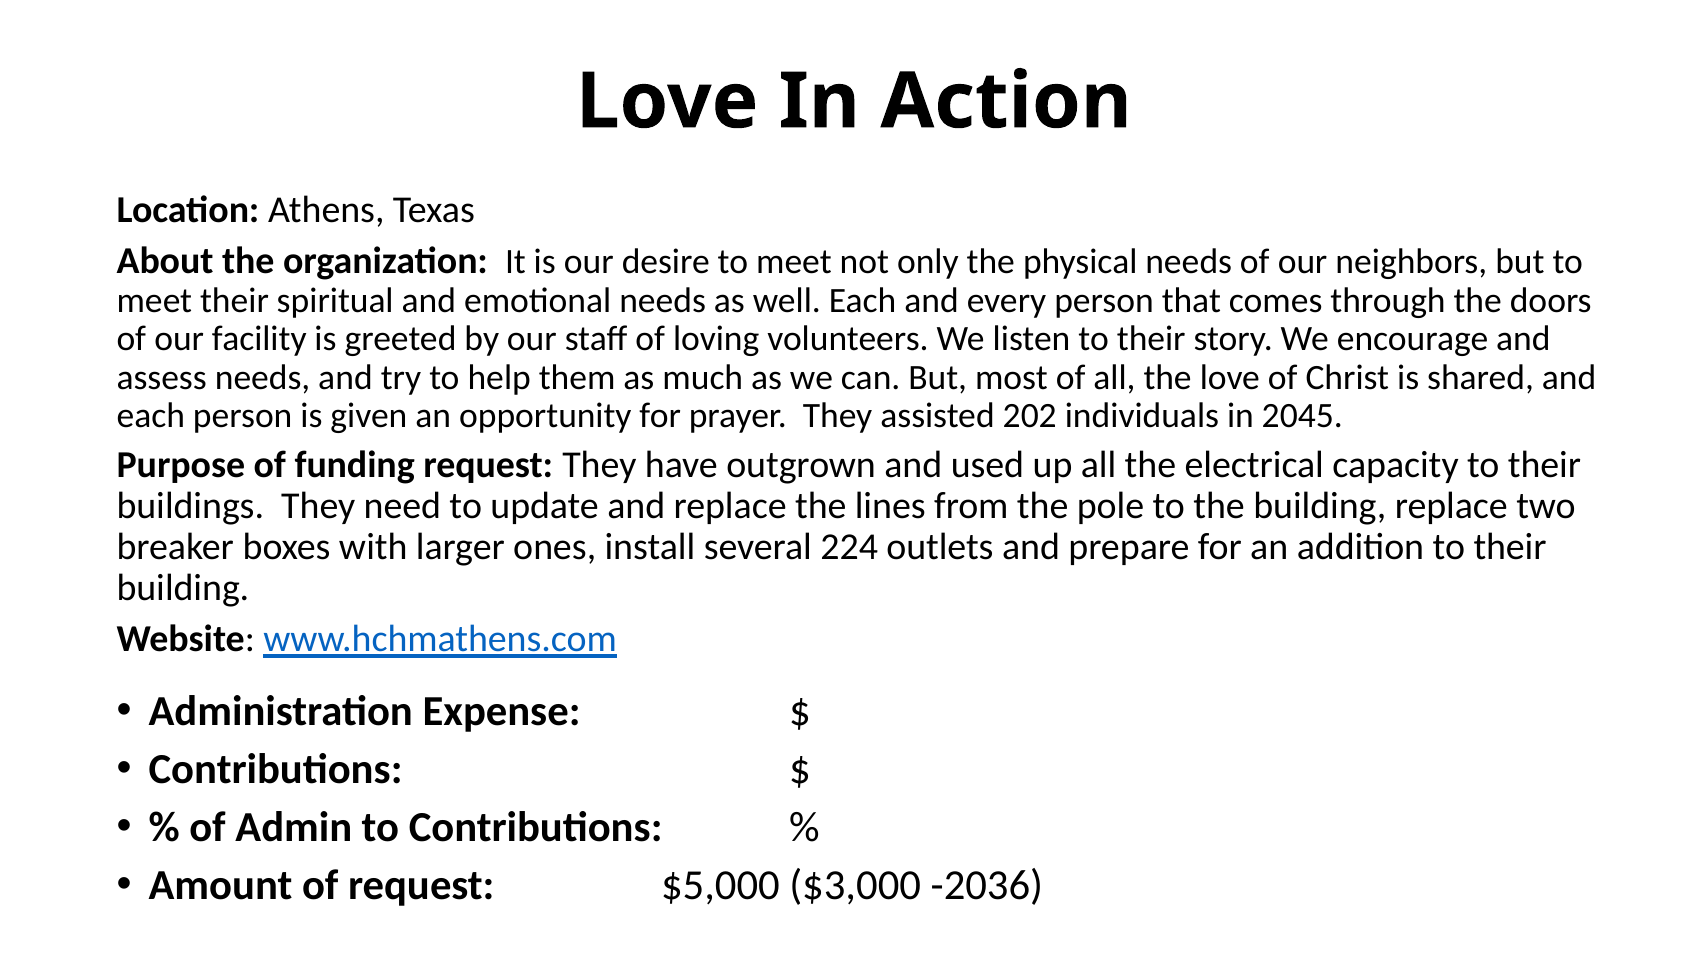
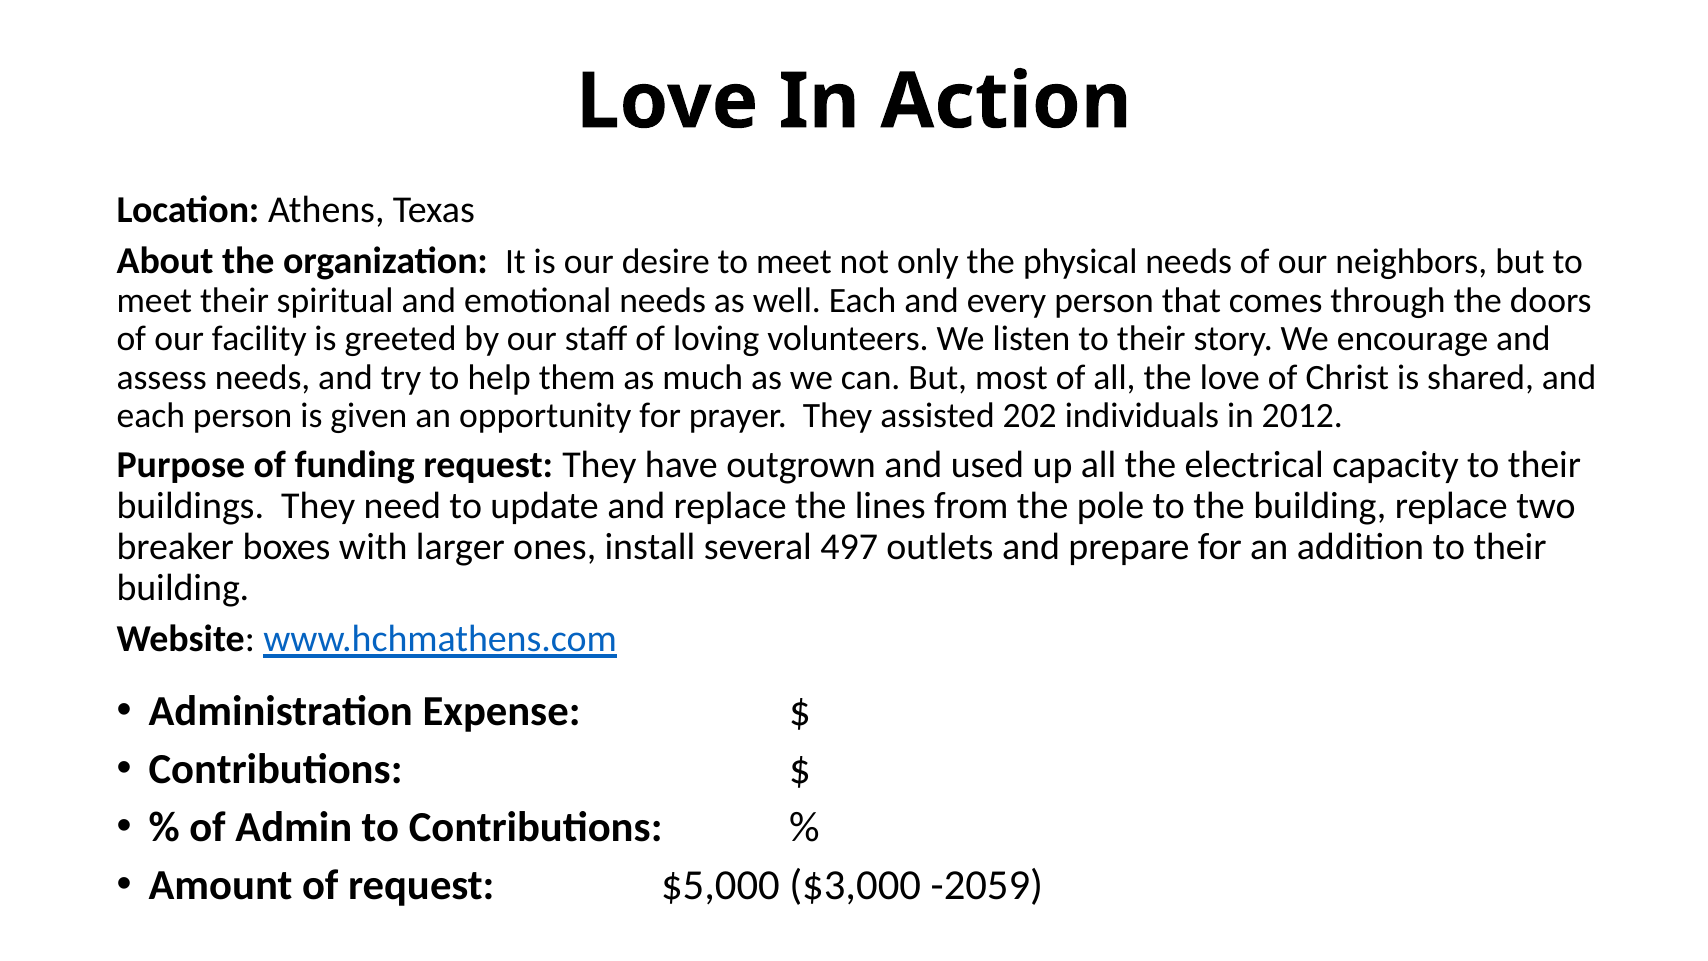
2045: 2045 -> 2012
224: 224 -> 497
-2036: -2036 -> -2059
